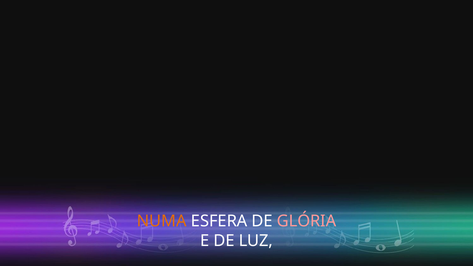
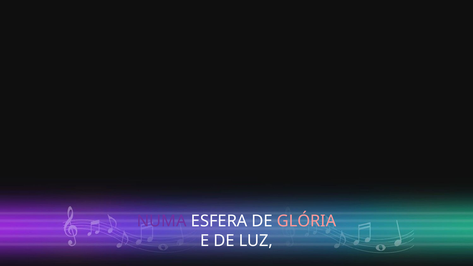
NUMA colour: orange -> purple
